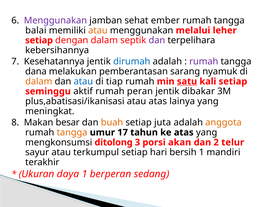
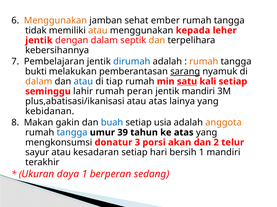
Menggunakan at (55, 21) colour: purple -> orange
balai: balai -> tidak
melalui: melalui -> kepada
setiap at (39, 40): setiap -> jentik
dan at (157, 40) colour: purple -> orange
Kesehatannya: Kesehatannya -> Pembelajaran
rumah at (204, 62) colour: purple -> orange
dana: dana -> bukti
sarang underline: none -> present
aktif: aktif -> lahir
jentik dibakar: dibakar -> mandiri
meningkat: meningkat -> kebidanan
besar: besar -> gakin
buah colour: orange -> blue
juta: juta -> usia
tangga at (72, 133) colour: orange -> blue
17: 17 -> 39
ditolong: ditolong -> donatur
terkumpul: terkumpul -> kesadaran
